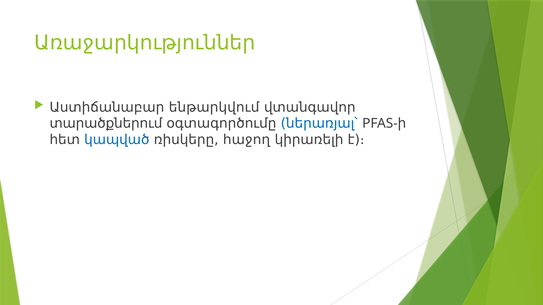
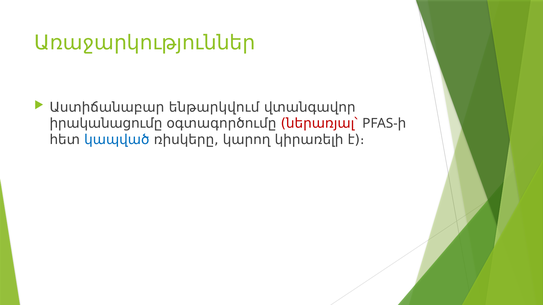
տարածքներում: տարածքներում -> իրականացումը
ներառյալ՝ colour: blue -> red
հաջող: հաջող -> կարող
